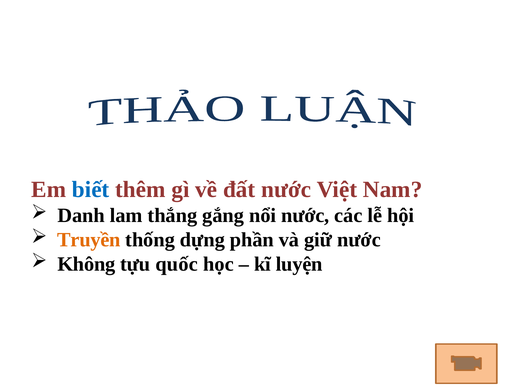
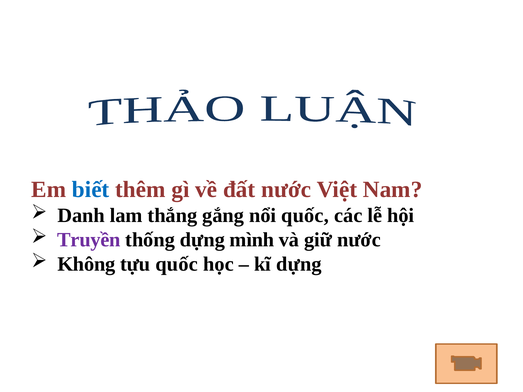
nổi nước: nước -> quốc
Truyền colour: orange -> purple
phần: phần -> mình
kĩ luyện: luyện -> dựng
